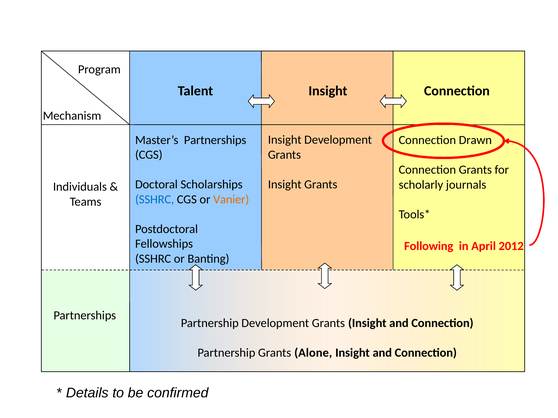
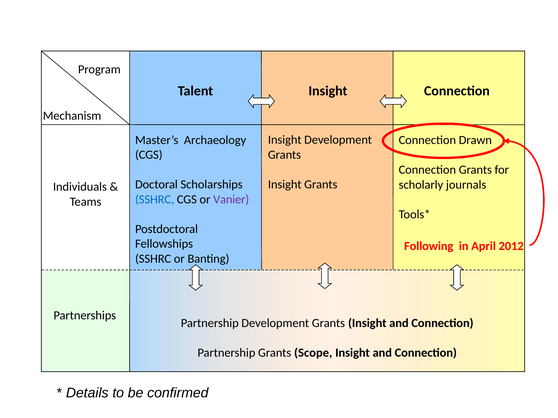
Master’s Partnerships: Partnerships -> Archaeology
Vanier colour: orange -> purple
Alone: Alone -> Scope
